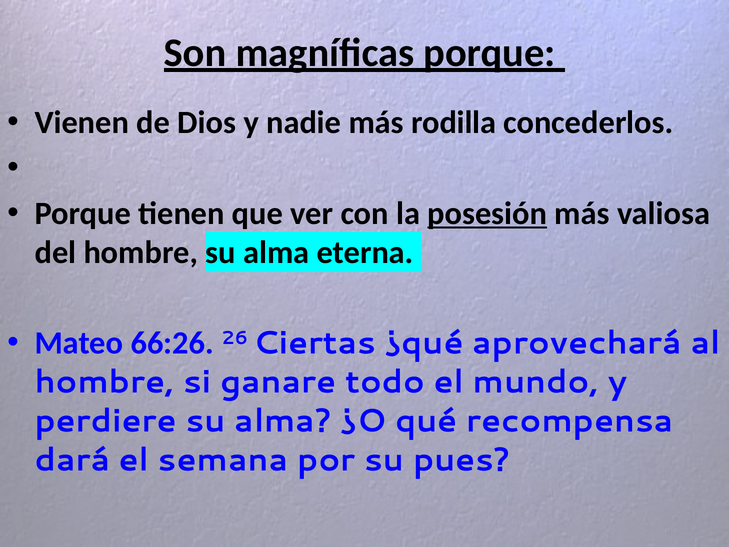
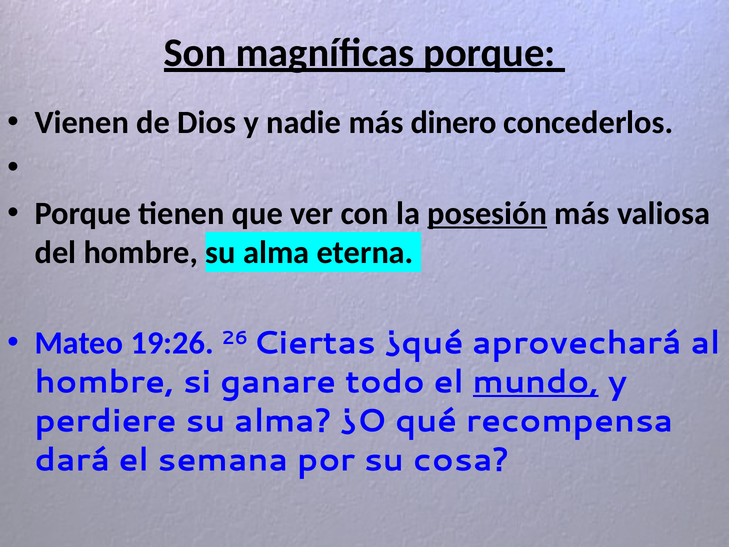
rodilla: rodilla -> dinero
66:26: 66:26 -> 19:26
mundo underline: none -> present
pues: pues -> cosa
